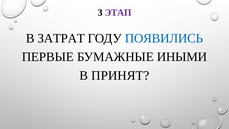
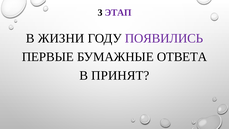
ЗАТРАТ: ЗАТРАТ -> ЖИЗНИ
ПОЯВИЛИСЬ colour: blue -> purple
ИНЫМИ: ИНЫМИ -> ОТВЕТА
